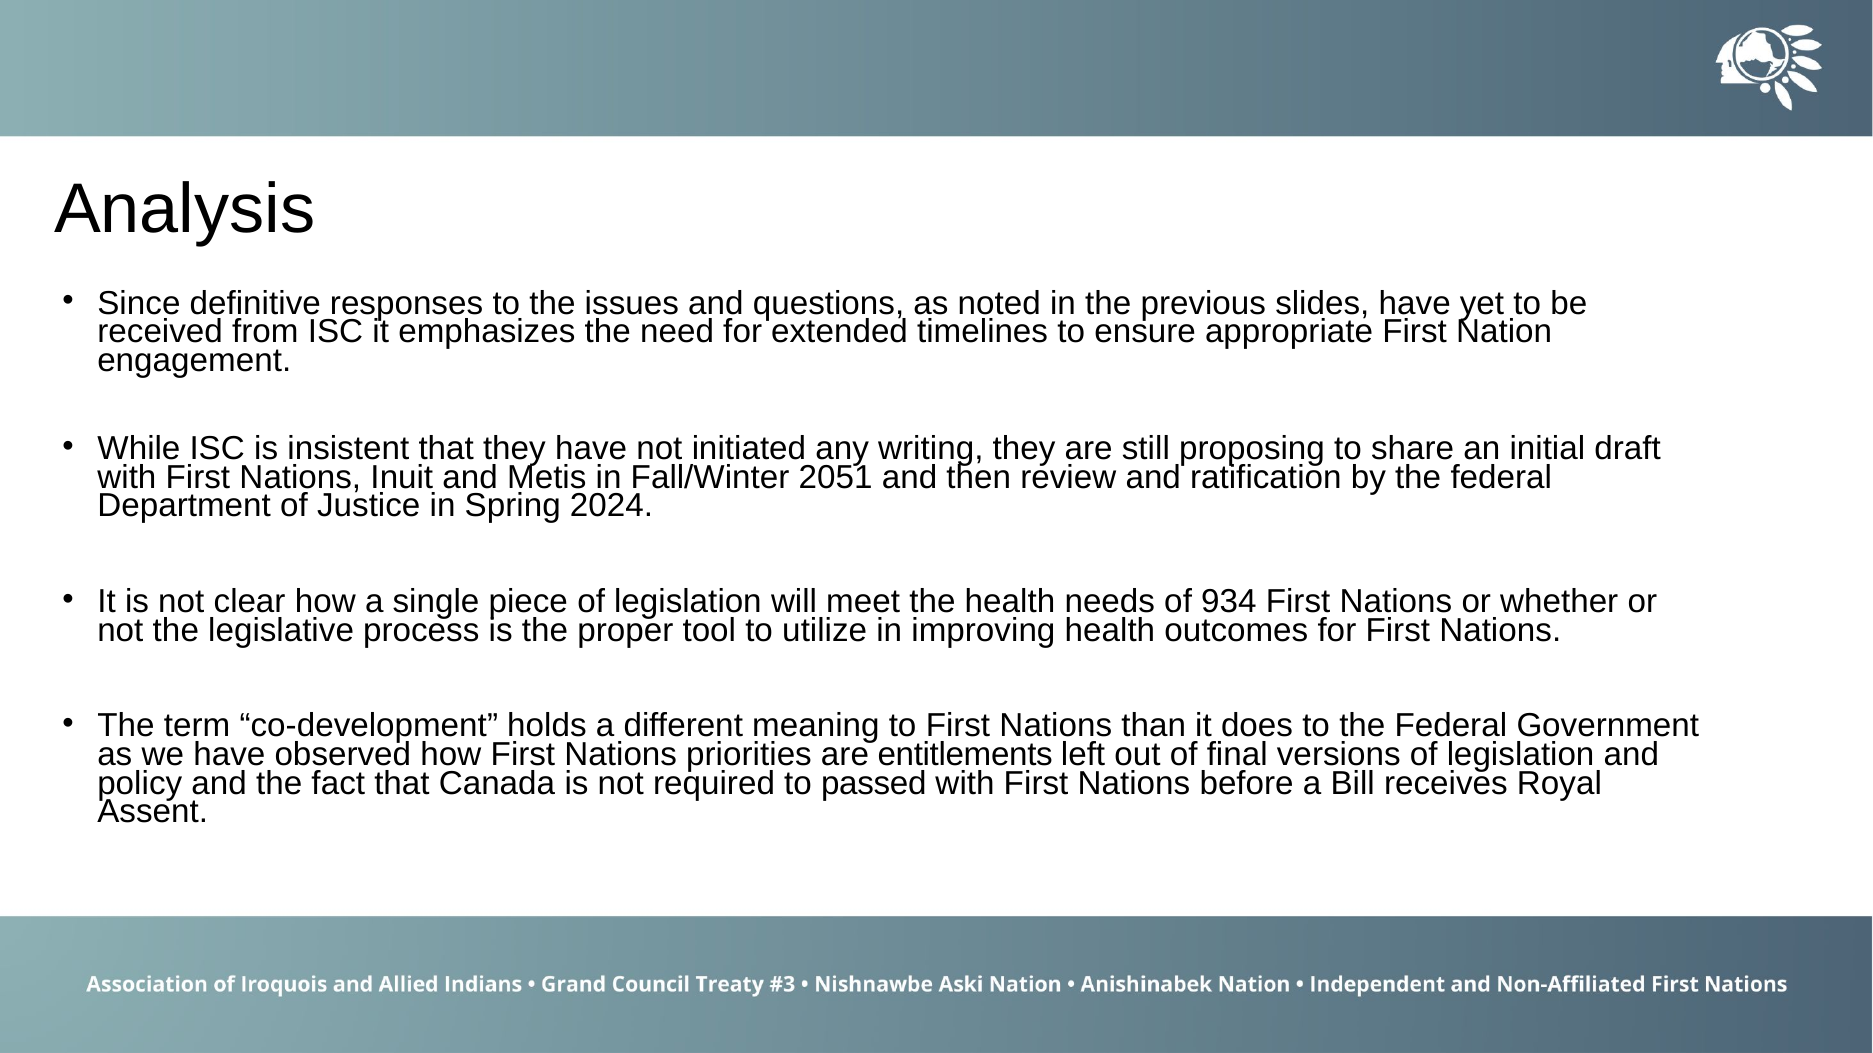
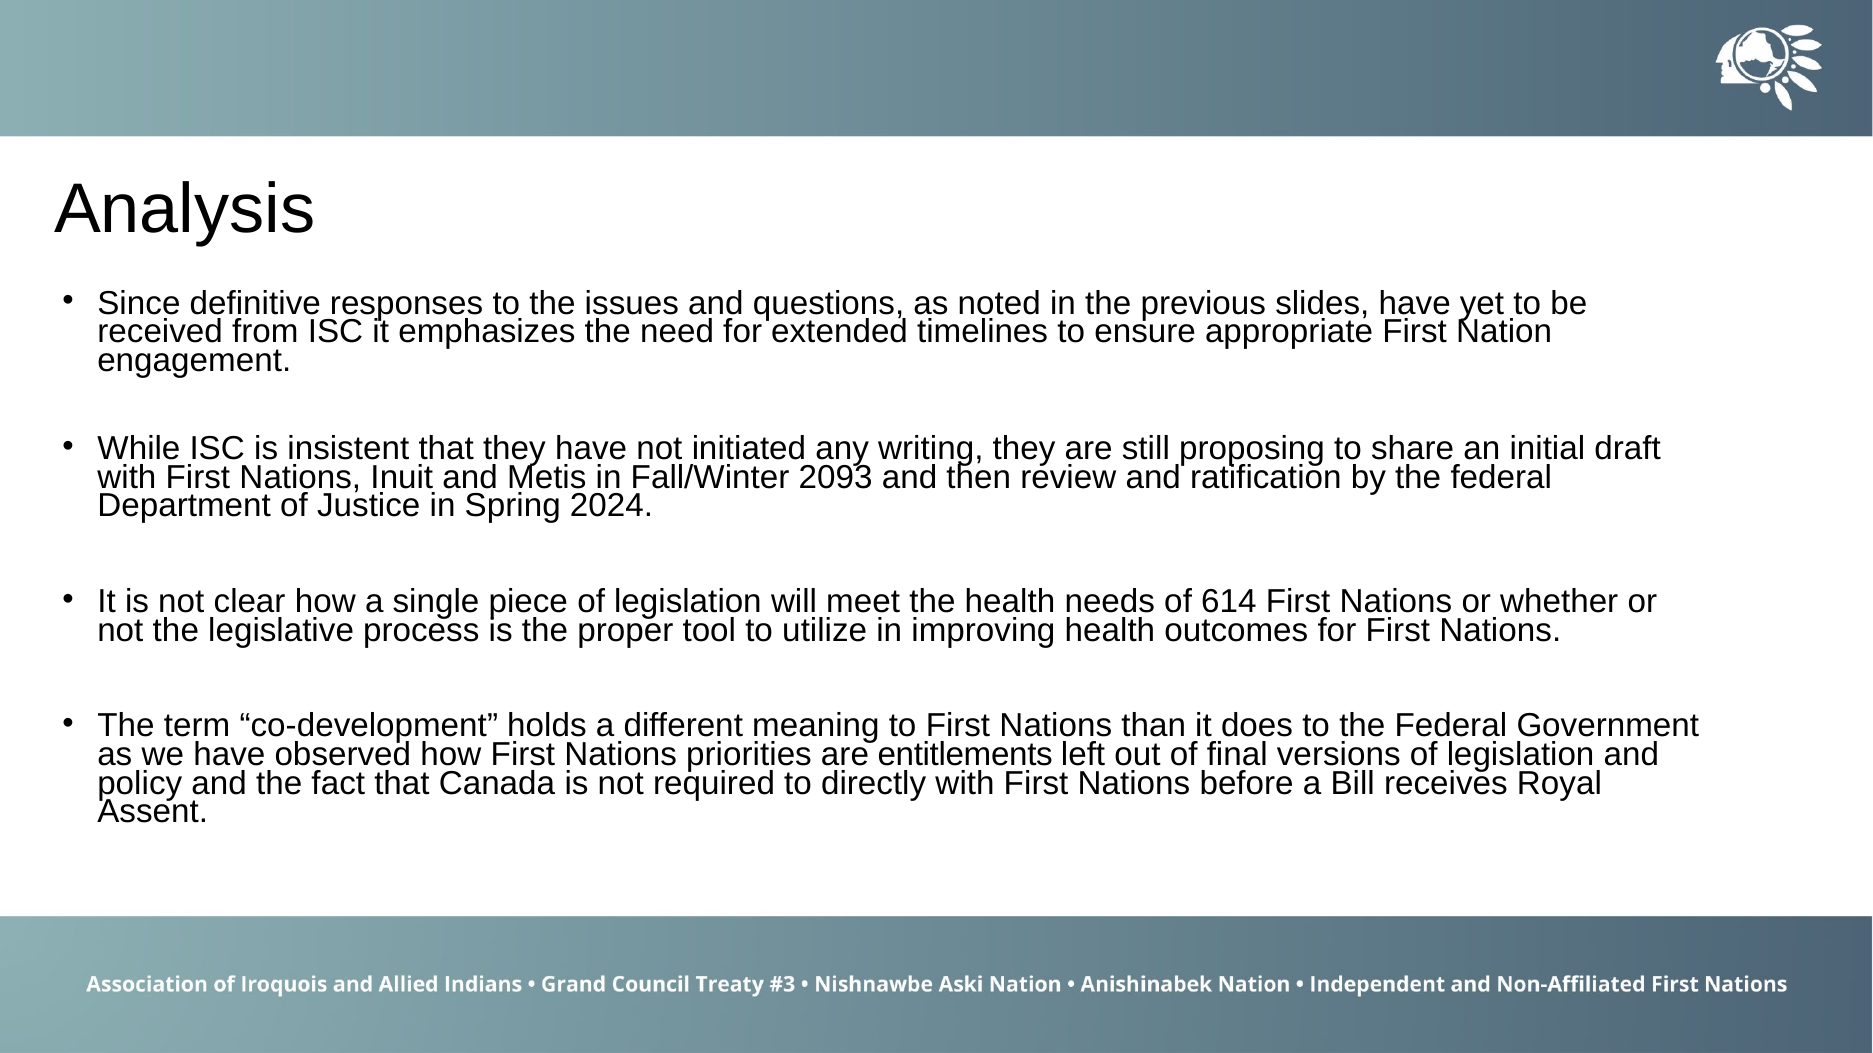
2051: 2051 -> 2093
934: 934 -> 614
passed: passed -> directly
